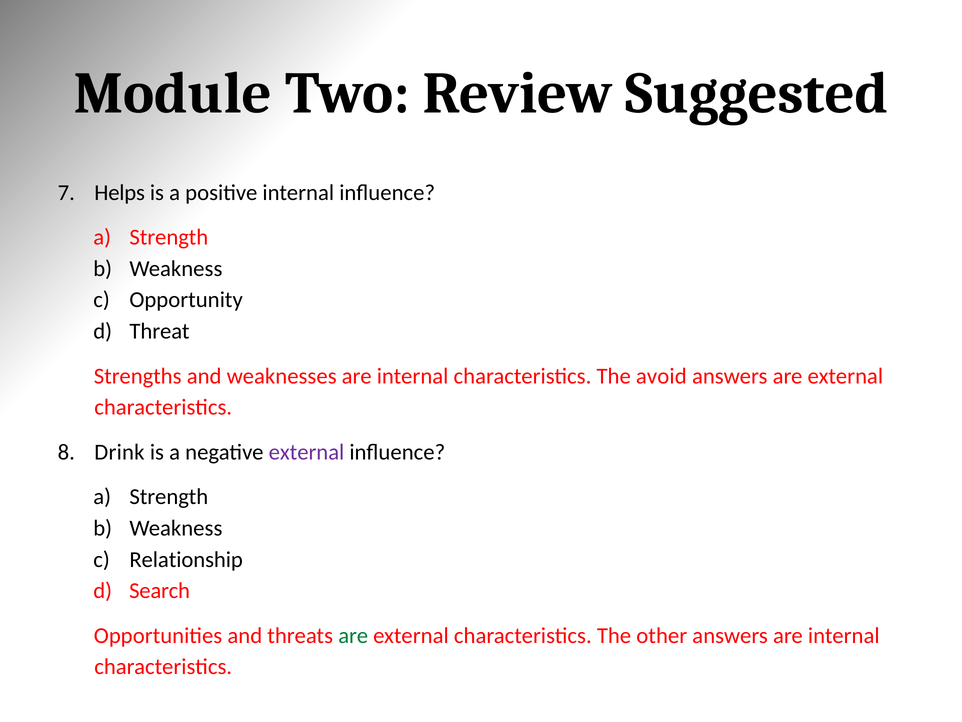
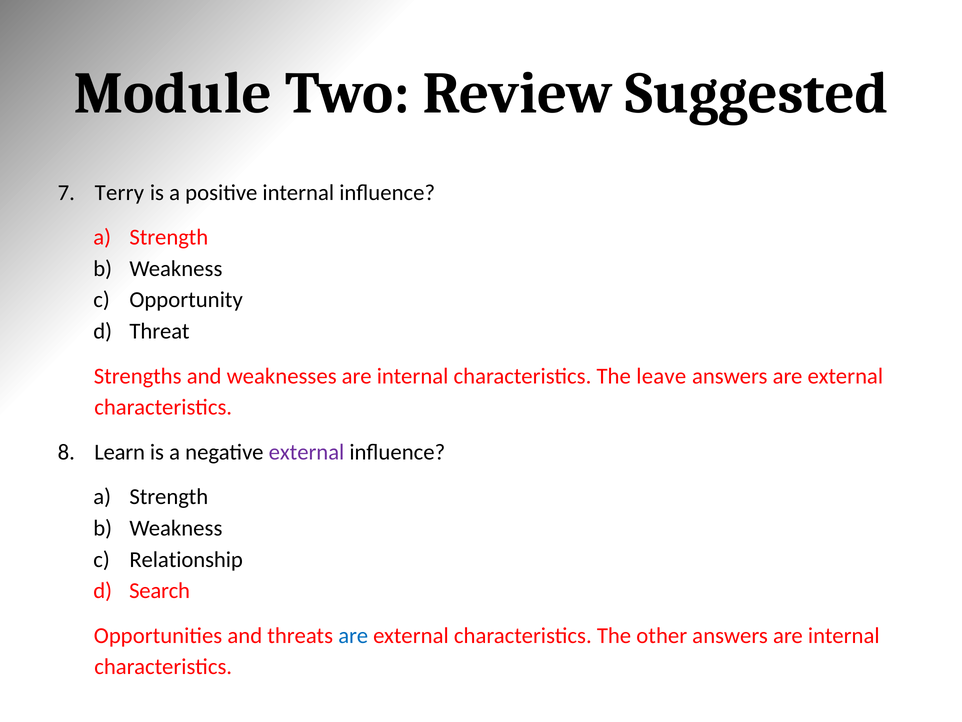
Helps: Helps -> Terry
avoid: avoid -> leave
Drink: Drink -> Learn
are at (353, 635) colour: green -> blue
